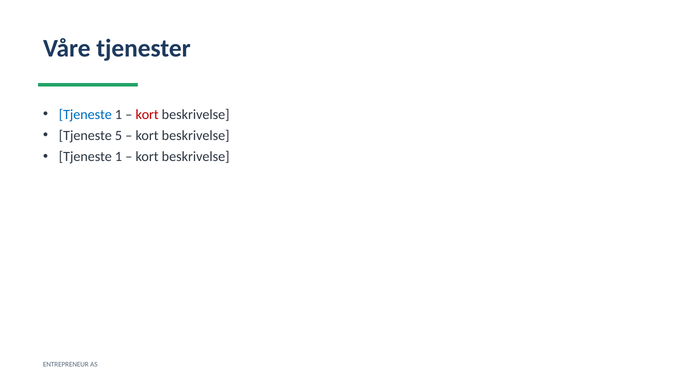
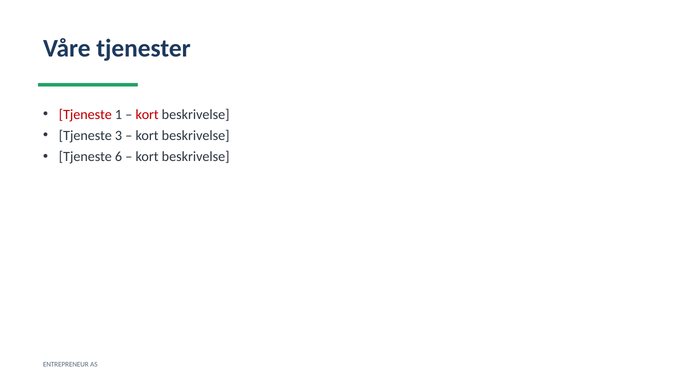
Tjeneste at (85, 114) colour: blue -> red
5: 5 -> 3
1 at (119, 157): 1 -> 6
